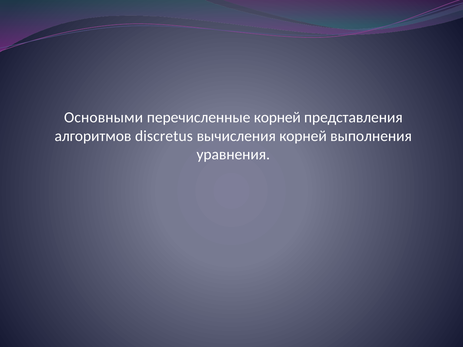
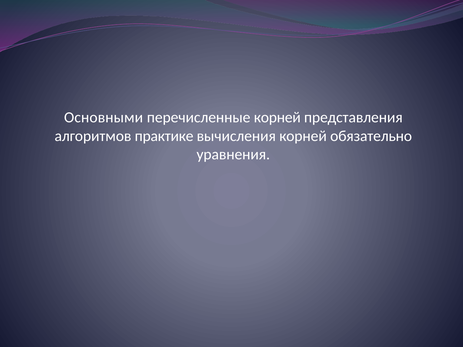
discretus: discretus -> практике
выполнения: выполнения -> обязательно
